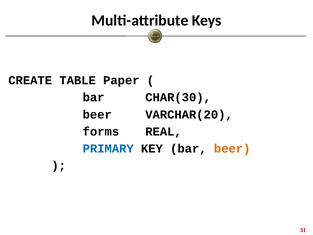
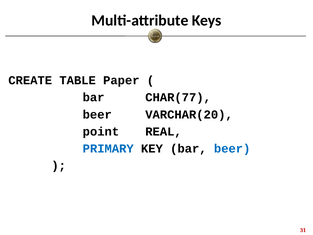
CHAR(30: CHAR(30 -> CHAR(77
forms: forms -> point
beer at (232, 148) colour: orange -> blue
